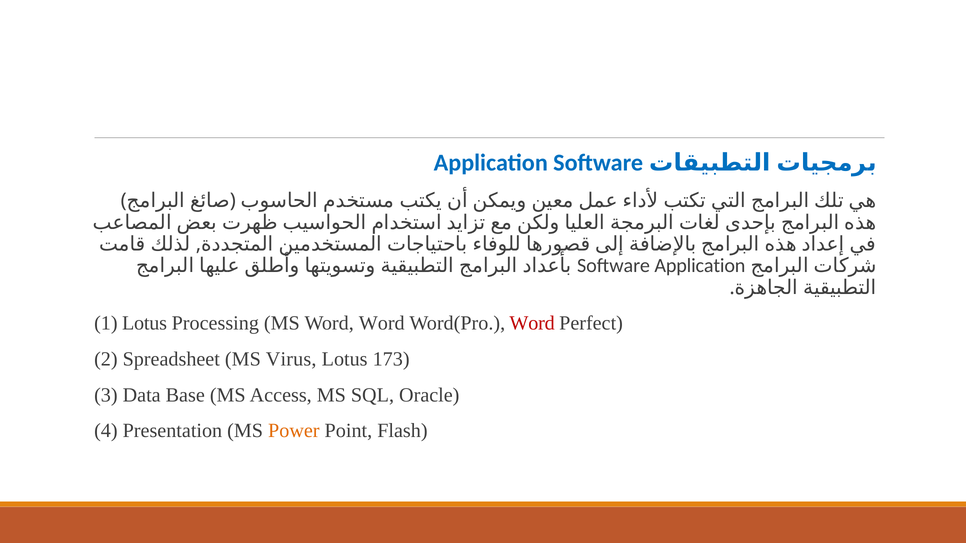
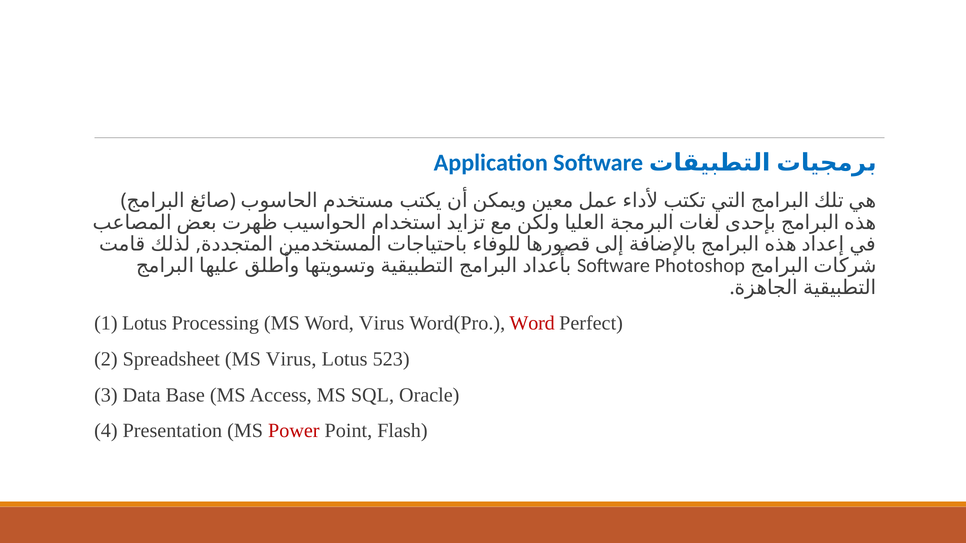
Software Application: Application -> Photoshop
Word Word: Word -> Virus
173: 173 -> 523
Power colour: orange -> red
